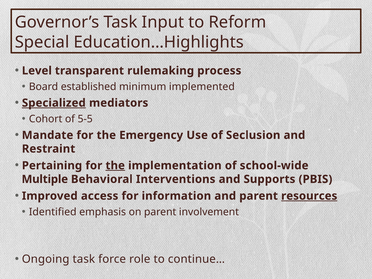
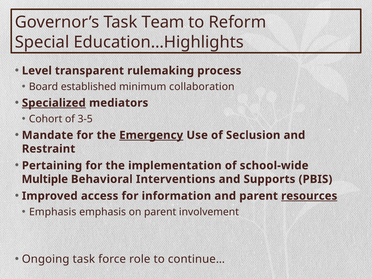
Input: Input -> Team
implemented: implemented -> collaboration
5-5: 5-5 -> 3-5
Emergency underline: none -> present
the at (115, 166) underline: present -> none
Identified at (53, 212): Identified -> Emphasis
